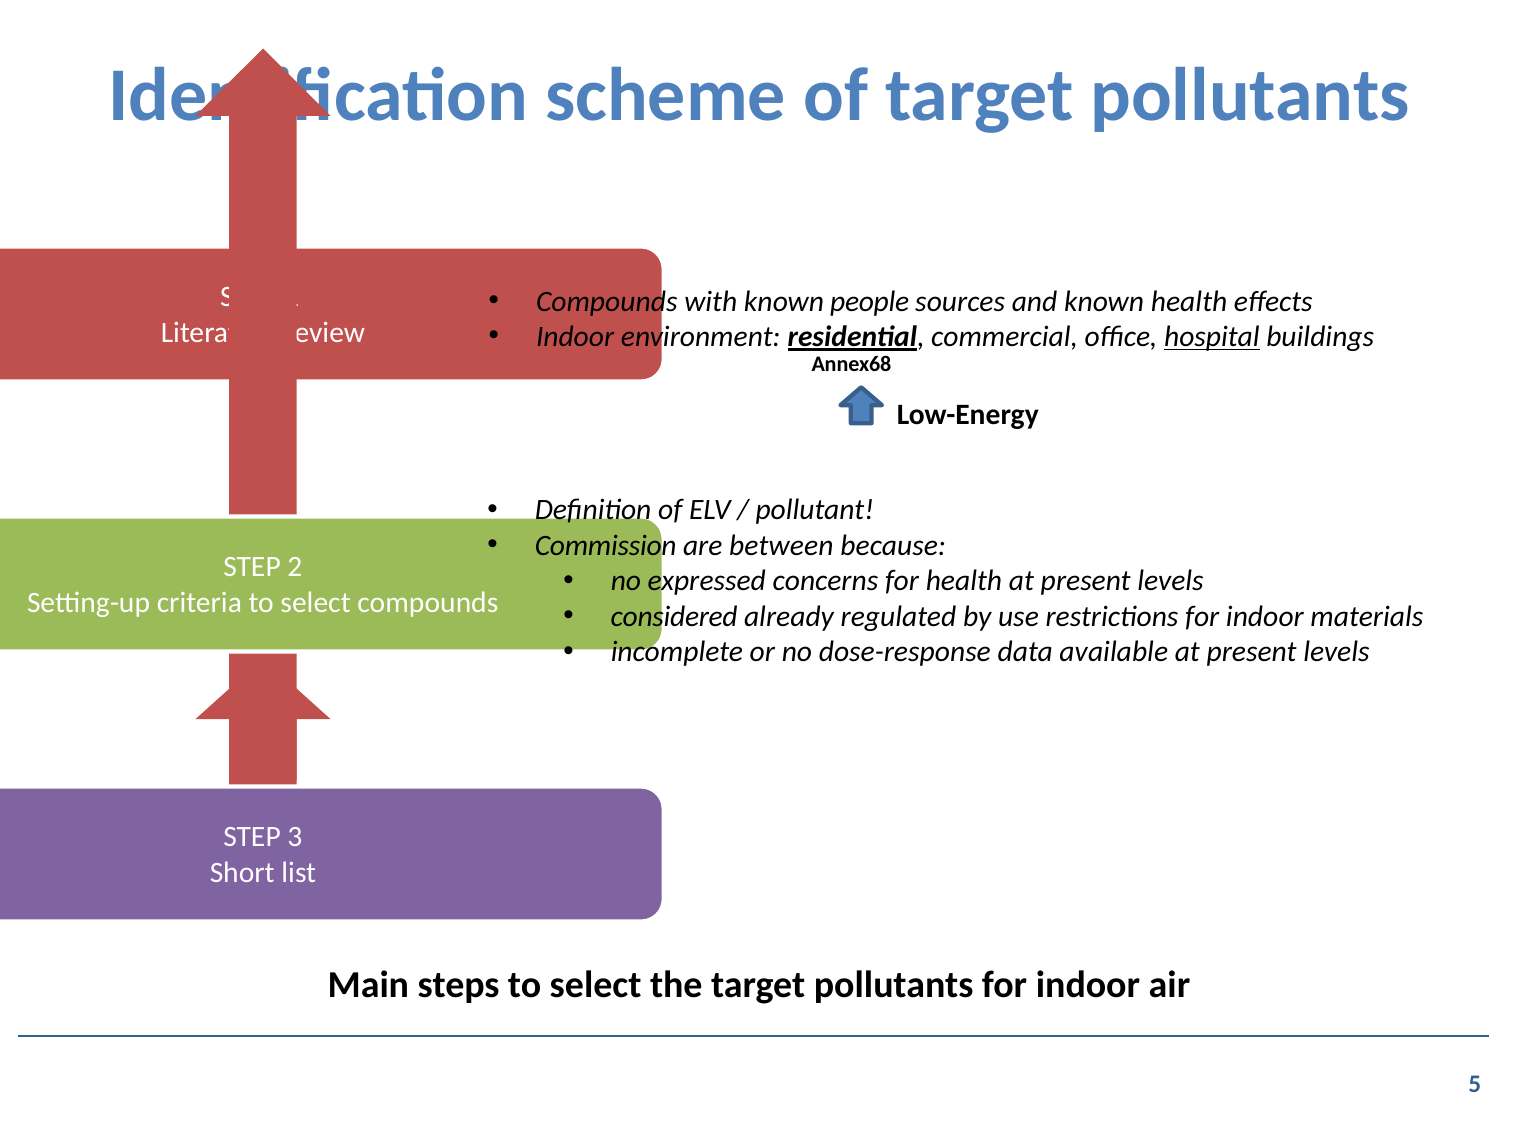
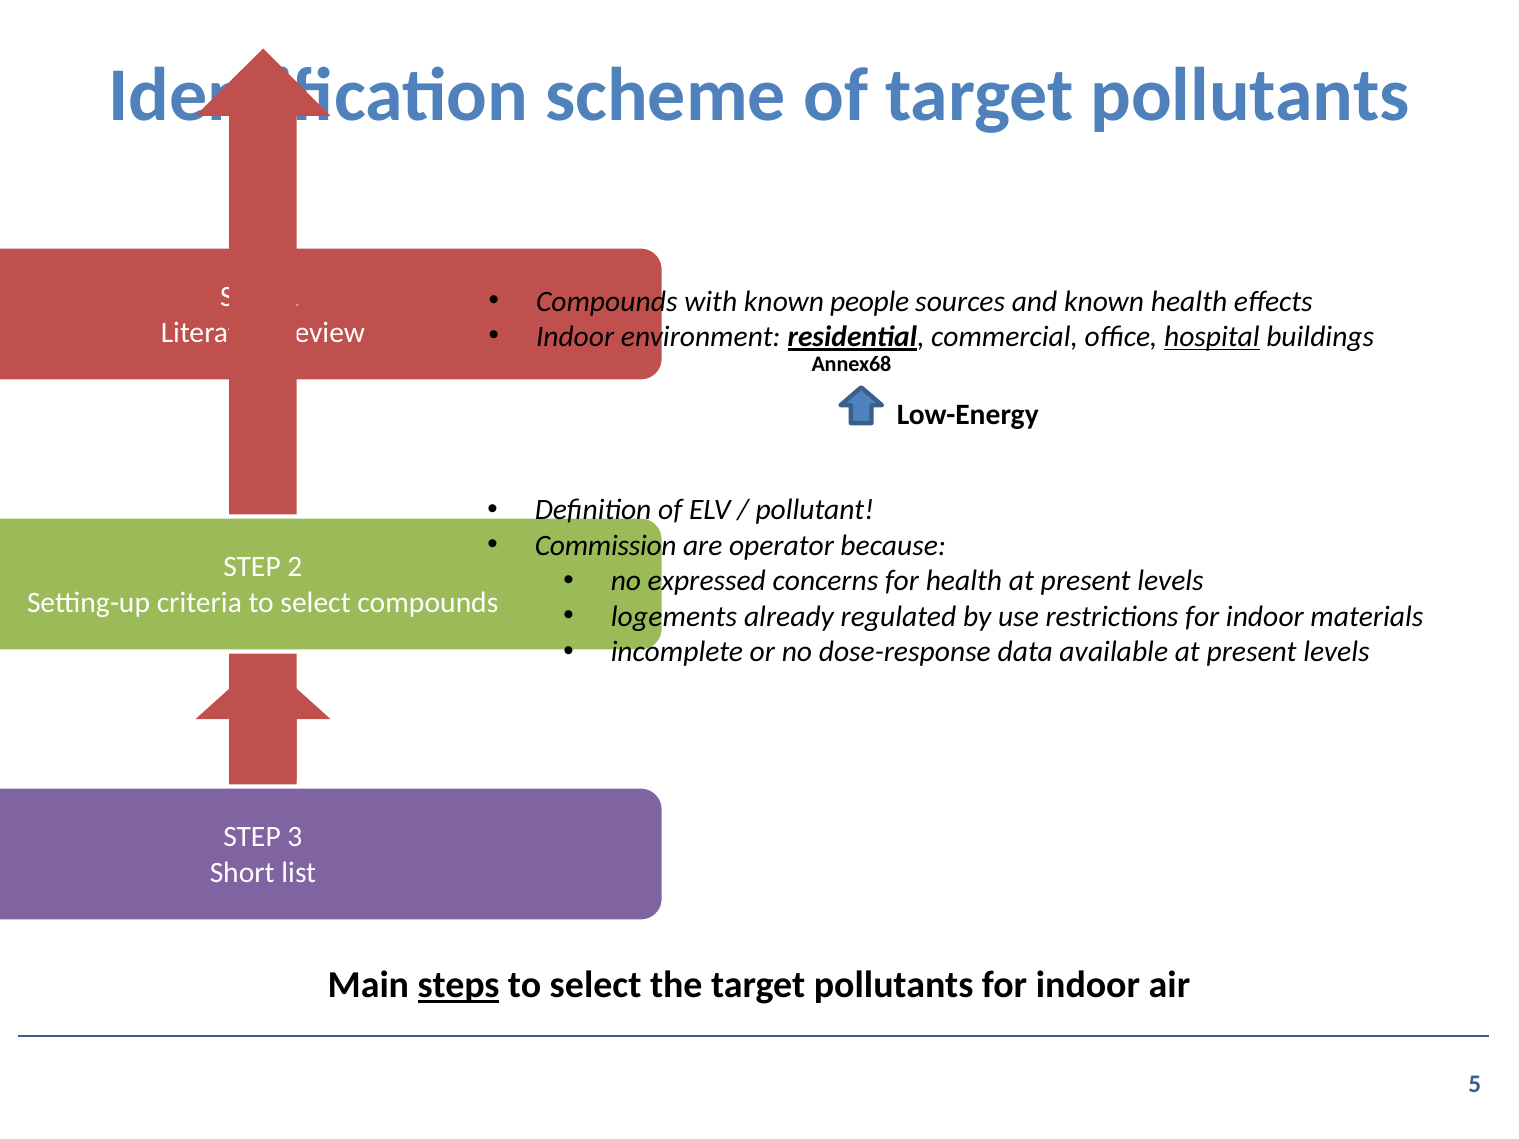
between: between -> operator
considered: considered -> logements
steps underline: none -> present
